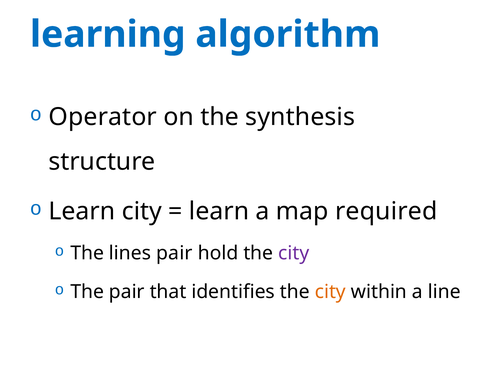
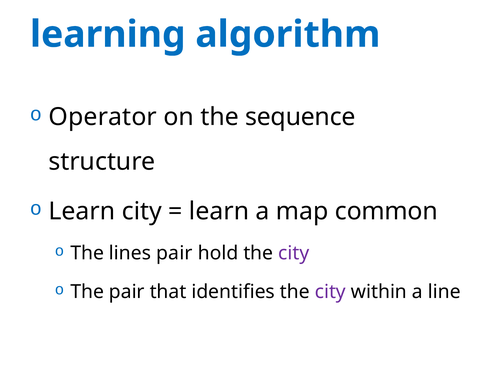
synthesis: synthesis -> sequence
required: required -> common
city at (330, 292) colour: orange -> purple
